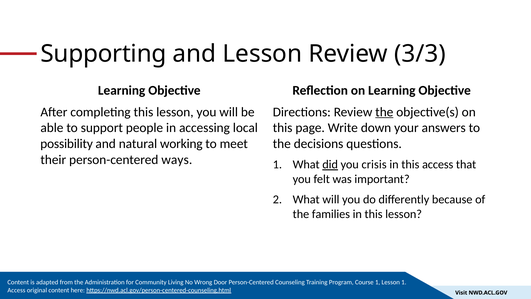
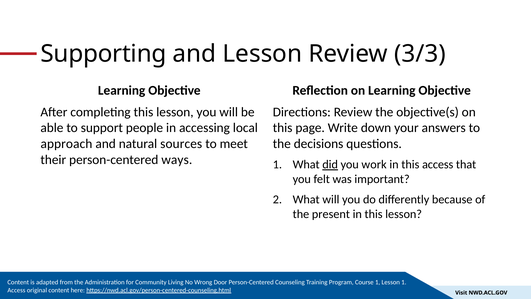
the at (384, 112) underline: present -> none
possibility: possibility -> approach
working: working -> sources
crisis: crisis -> work
families: families -> present
